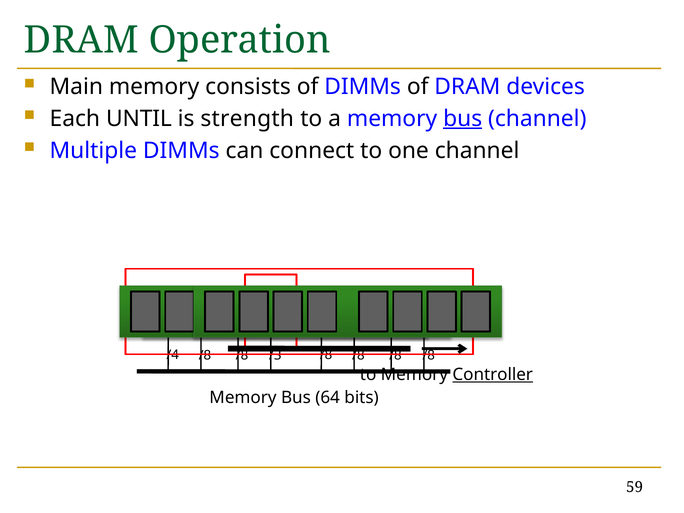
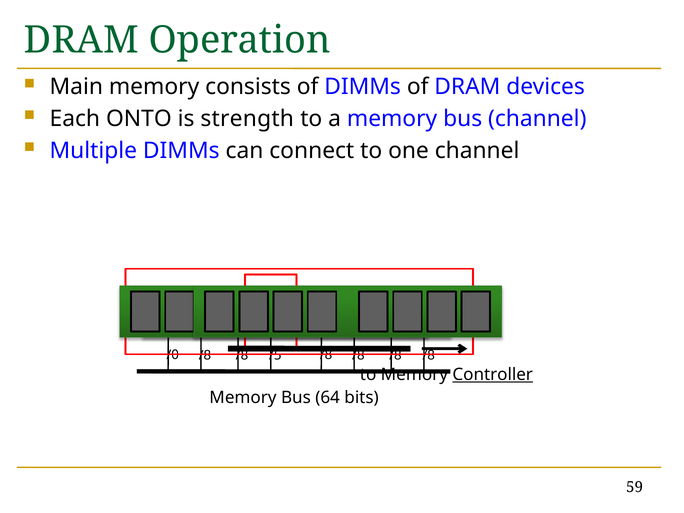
UNTIL: UNTIL -> ONTO
bus at (463, 119) underline: present -> none
/4: /4 -> /0
/3: /3 -> /5
